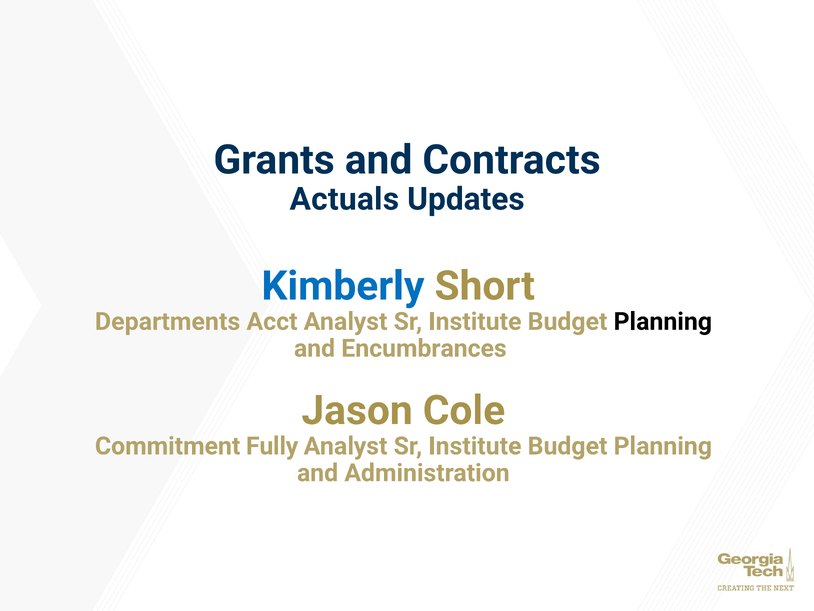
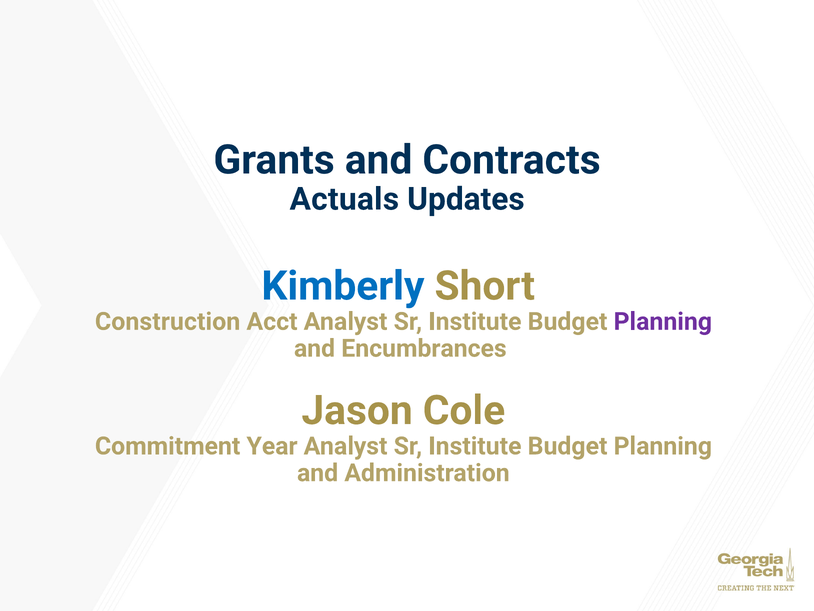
Departments: Departments -> Construction
Planning at (663, 321) colour: black -> purple
Fully: Fully -> Year
